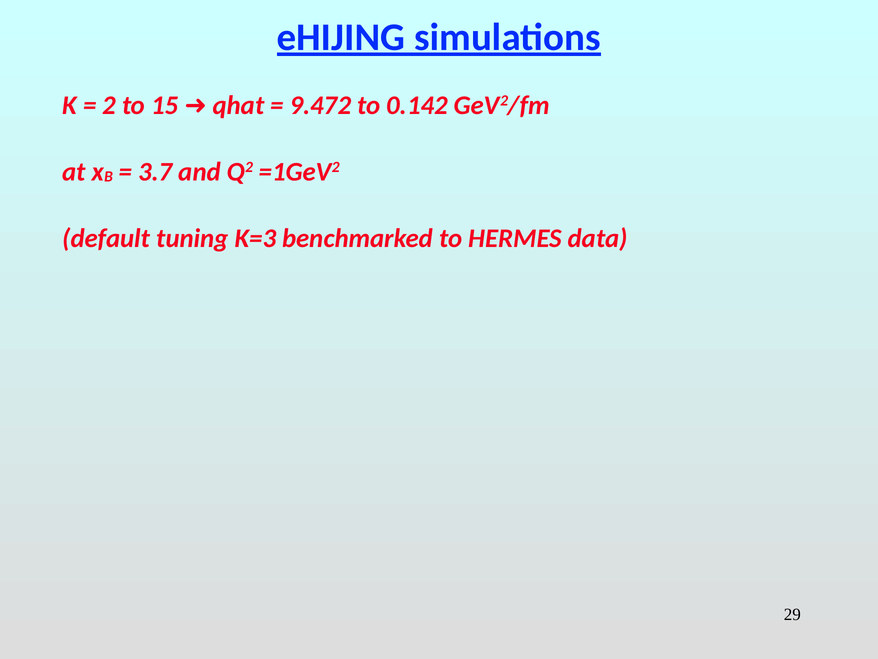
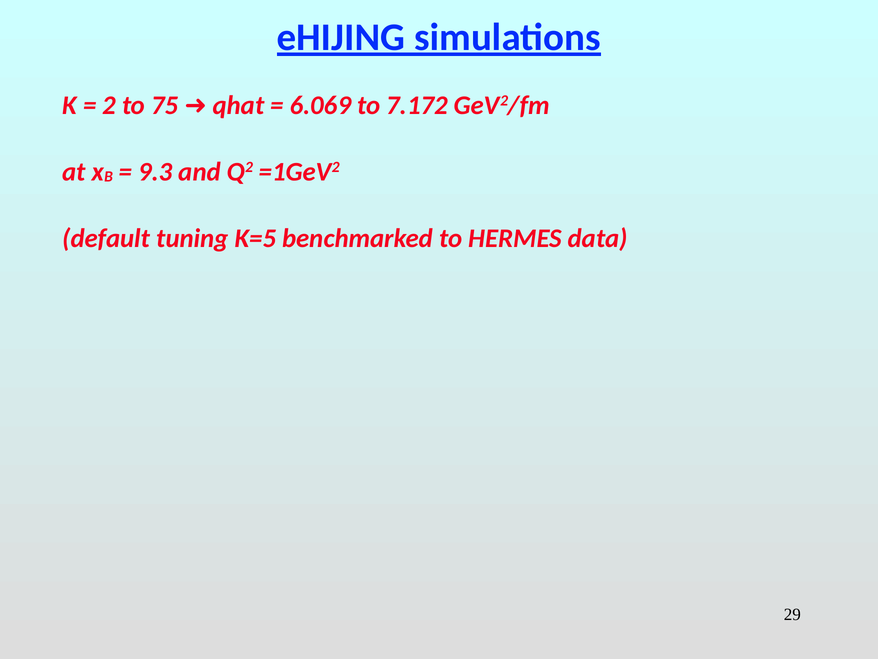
15: 15 -> 75
9.472: 9.472 -> 6.069
0.142: 0.142 -> 7.172
3.7: 3.7 -> 9.3
K=3: K=3 -> K=5
